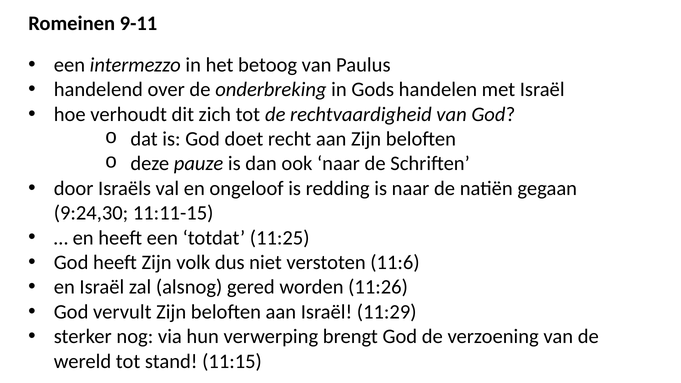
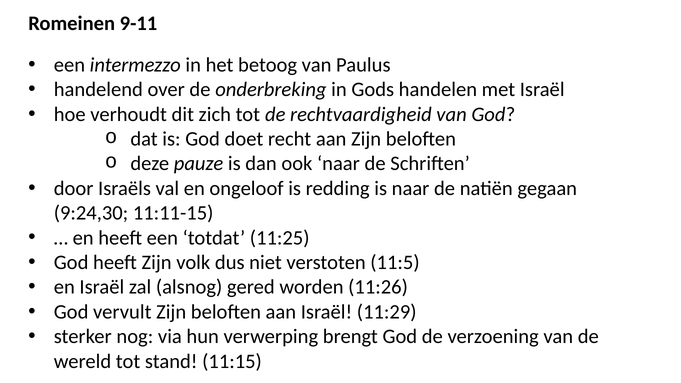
11:6: 11:6 -> 11:5
